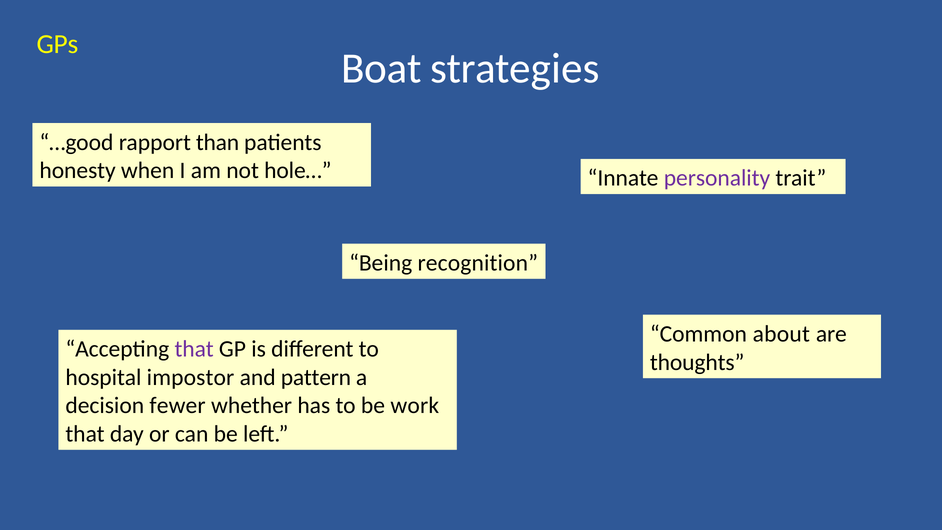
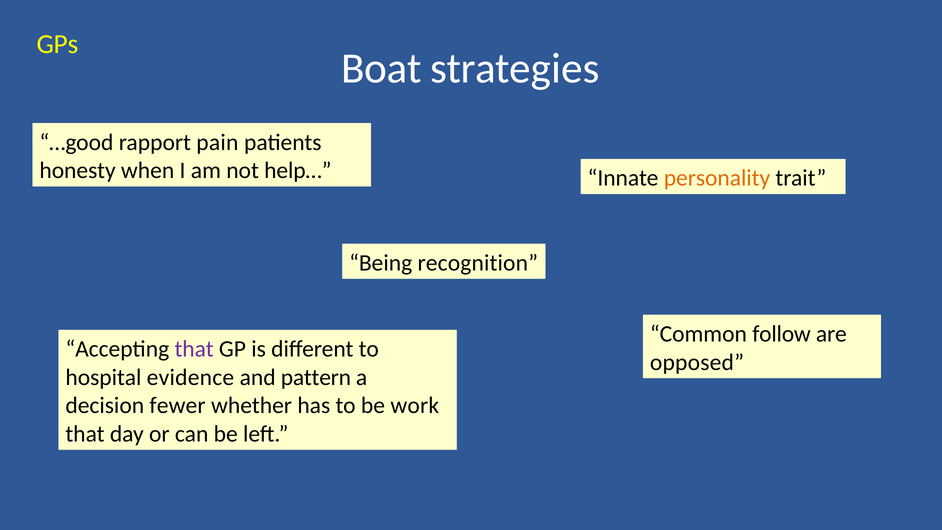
than: than -> pain
hole…: hole… -> help…
personality colour: purple -> orange
about: about -> follow
thoughts: thoughts -> opposed
impostor: impostor -> evidence
